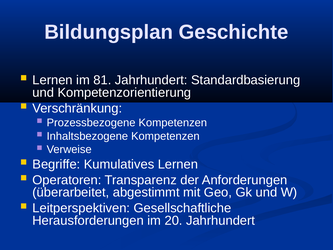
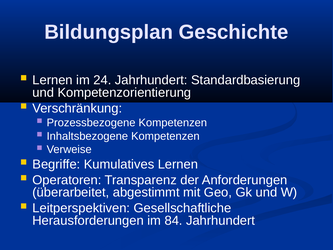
81: 81 -> 24
20: 20 -> 84
